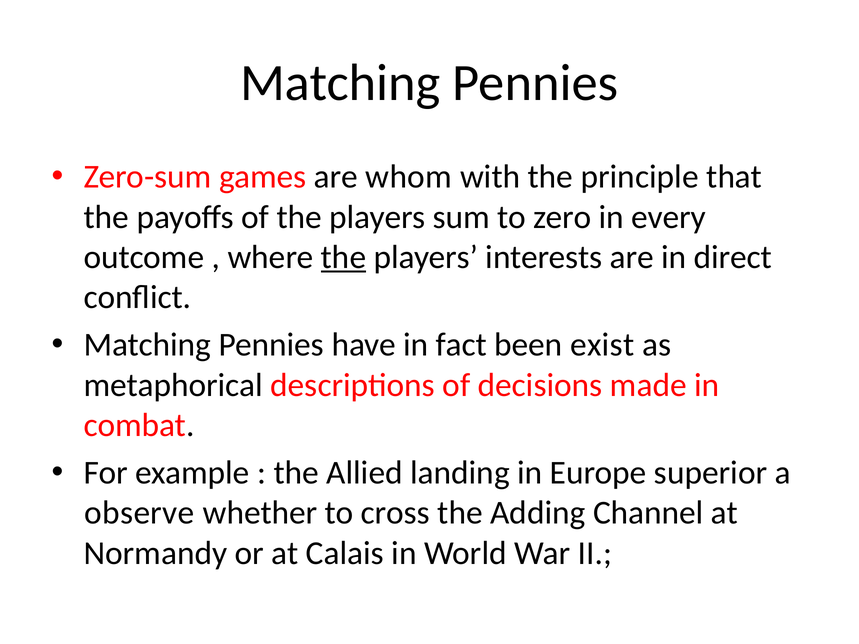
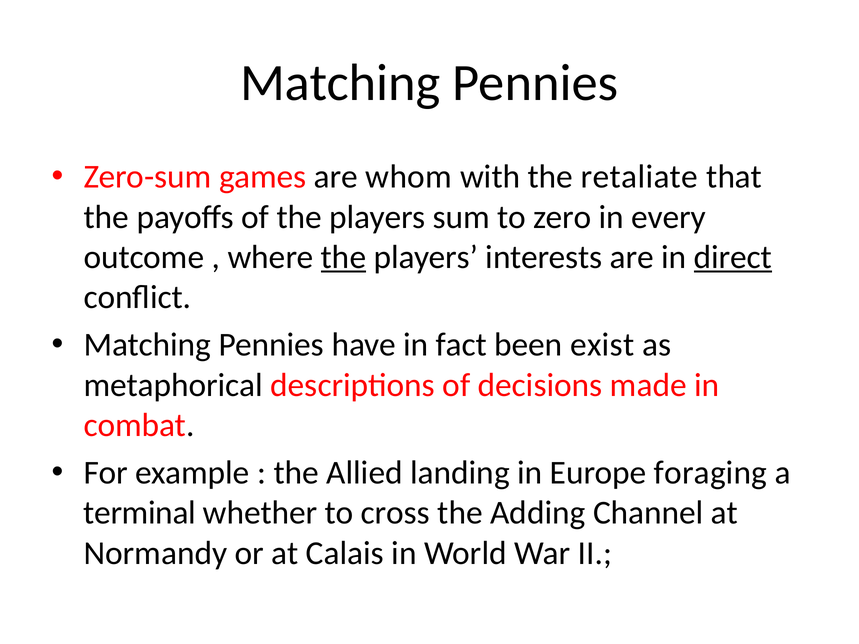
principle: principle -> retaliate
direct underline: none -> present
superior: superior -> foraging
observe: observe -> terminal
